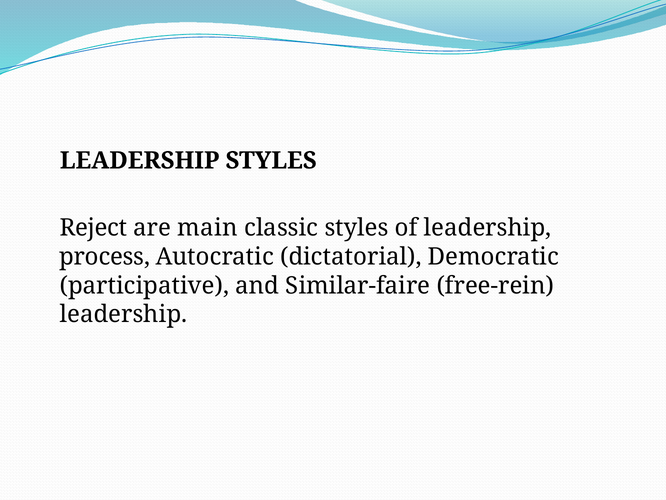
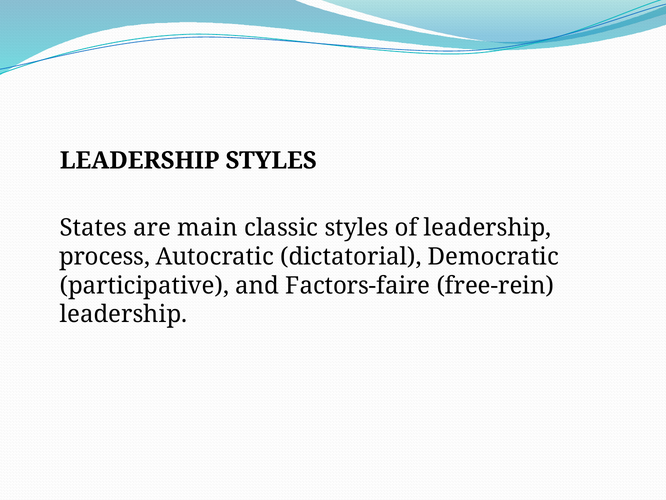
Reject: Reject -> States
Similar-faire: Similar-faire -> Factors-faire
